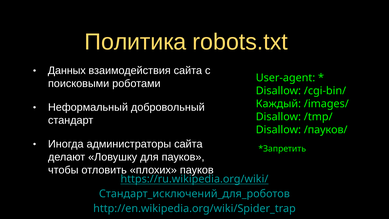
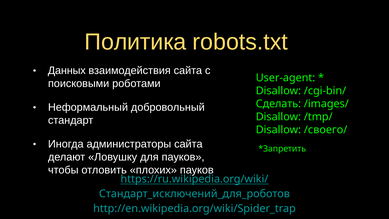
Каждый: Каждый -> Сделать
/пауков/: /пауков/ -> /своего/
